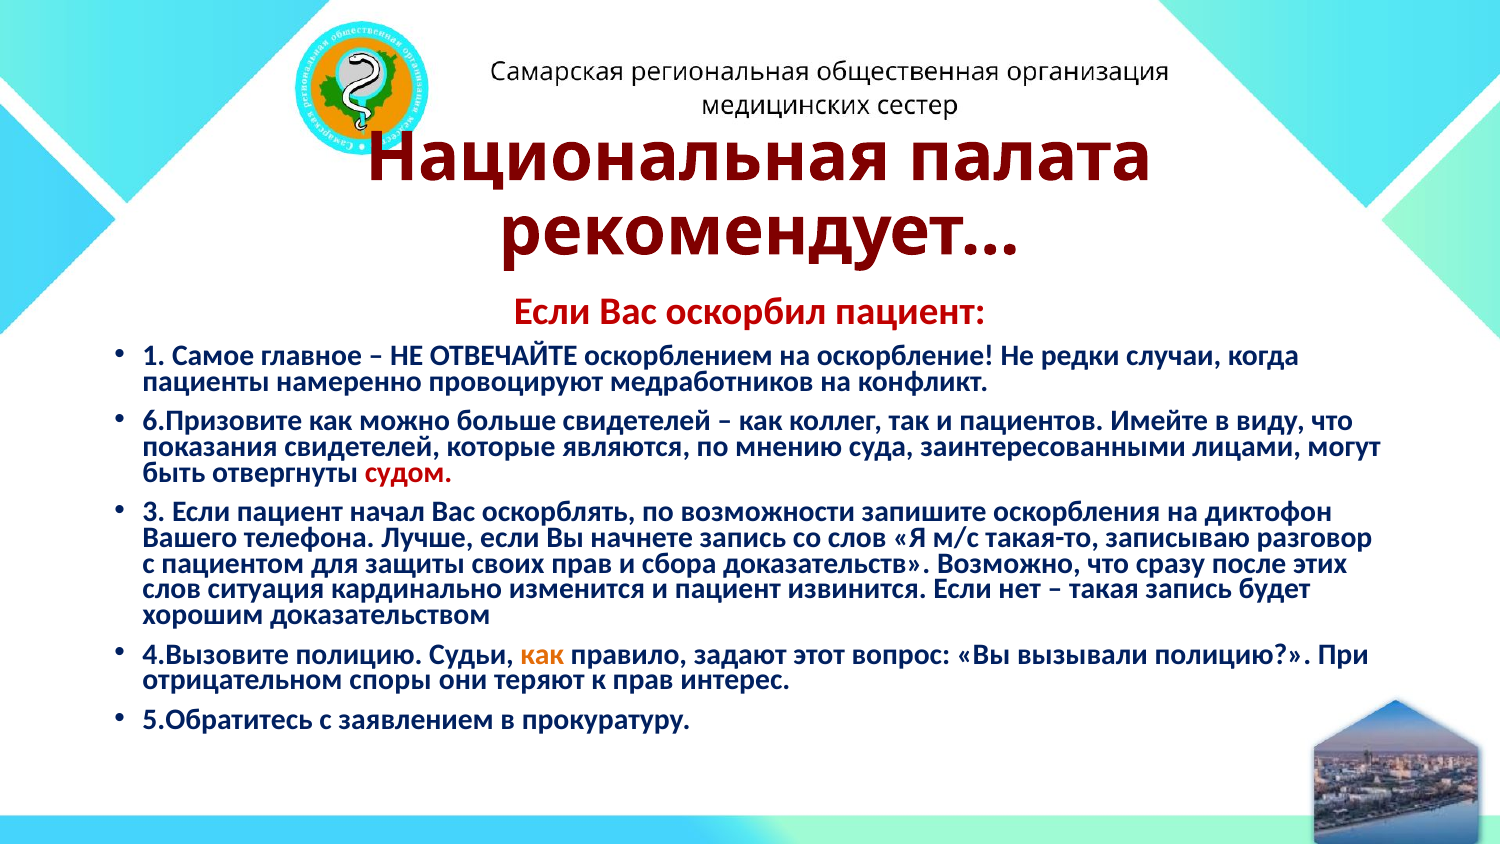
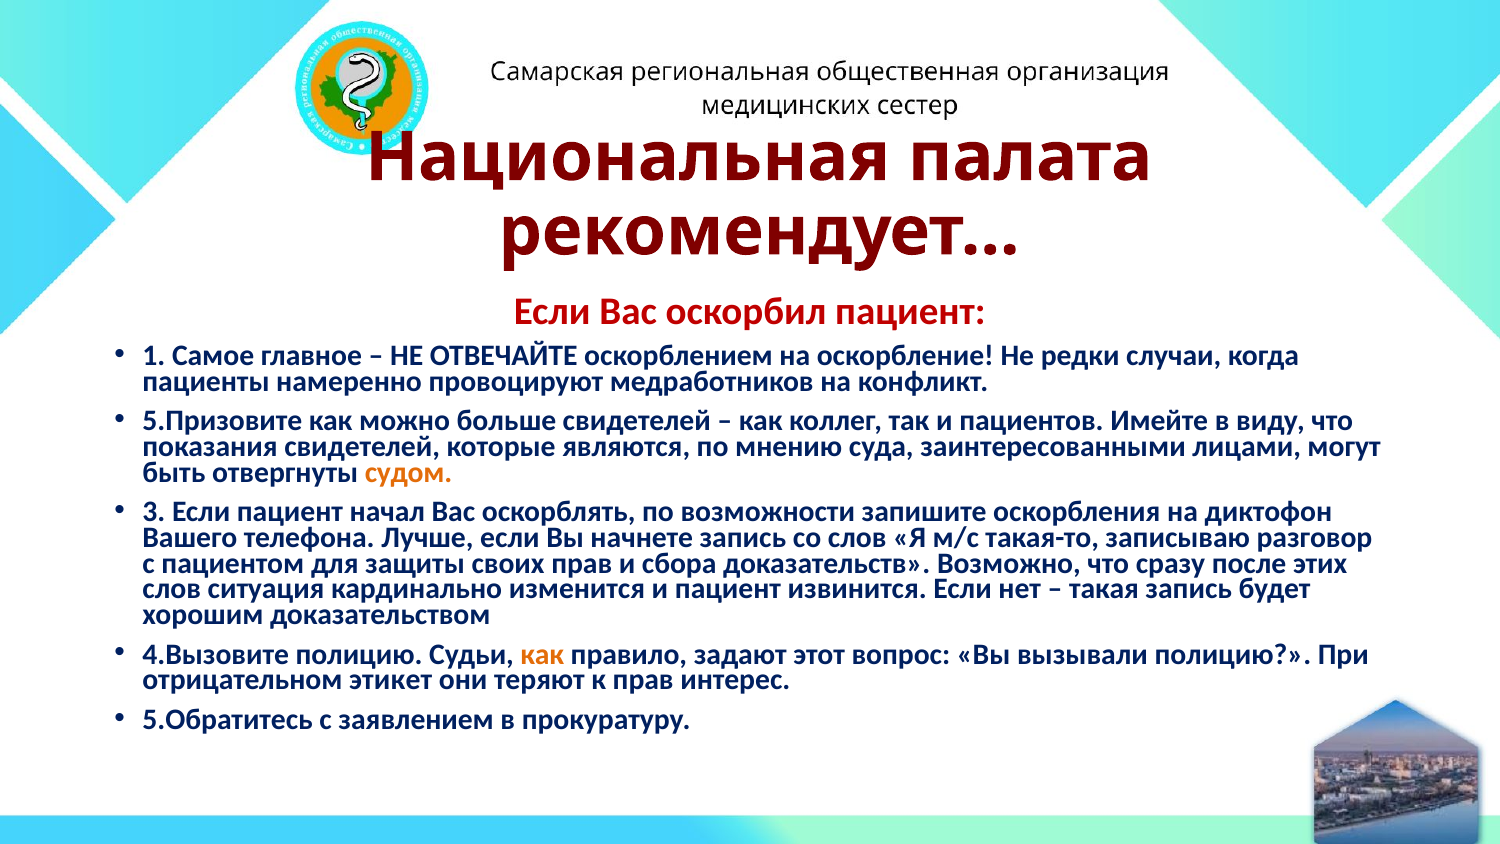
6.Призовите: 6.Призовите -> 5.Призовите
судом colour: red -> orange
споры: споры -> этикет
